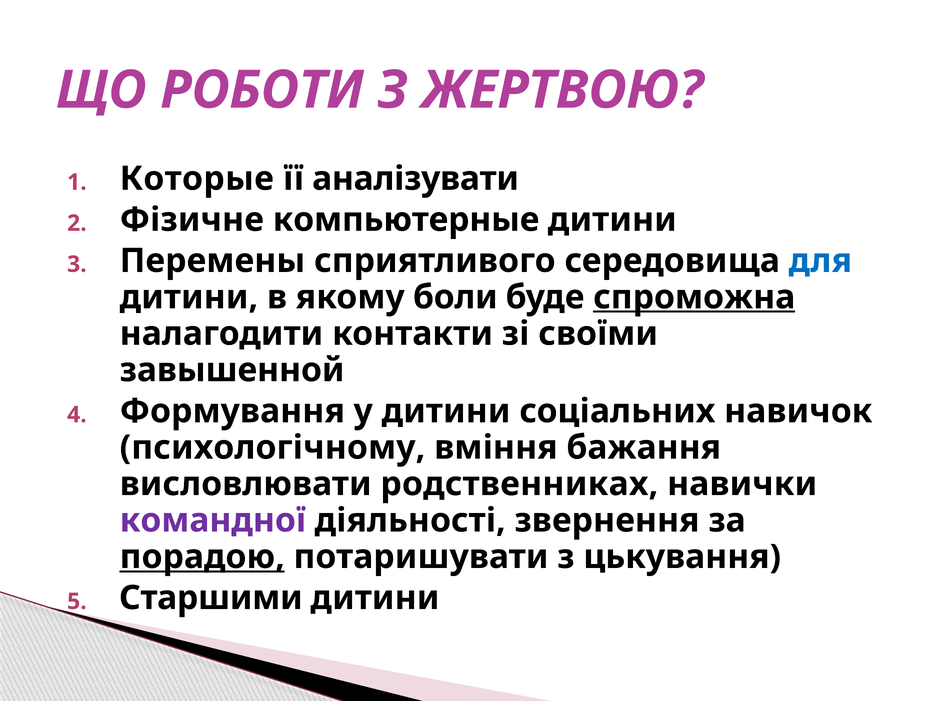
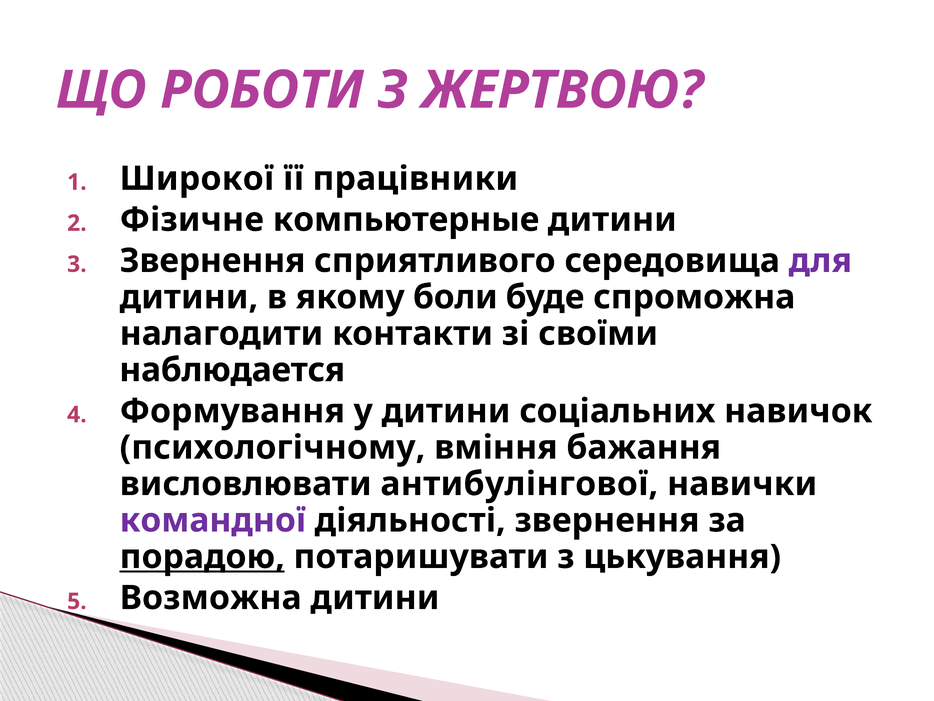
Которые: Которые -> Широкої
аналізувати: аналізувати -> працівники
Перемены at (212, 261): Перемены -> Звернення
для colour: blue -> purple
спроможна underline: present -> none
завышенной: завышенной -> наблюдается
родственниках: родственниках -> антибулінгової
Старшими: Старшими -> Возможна
